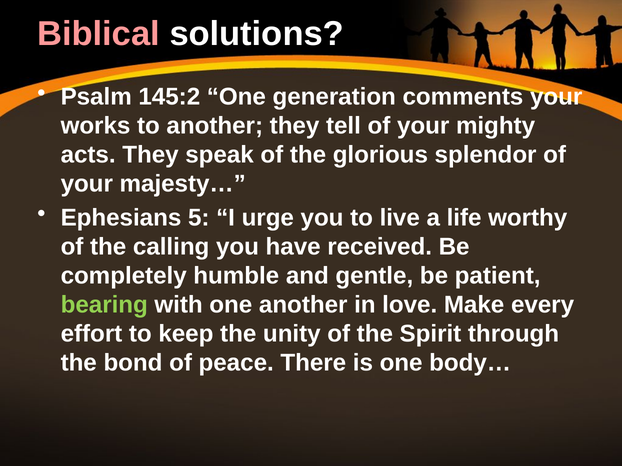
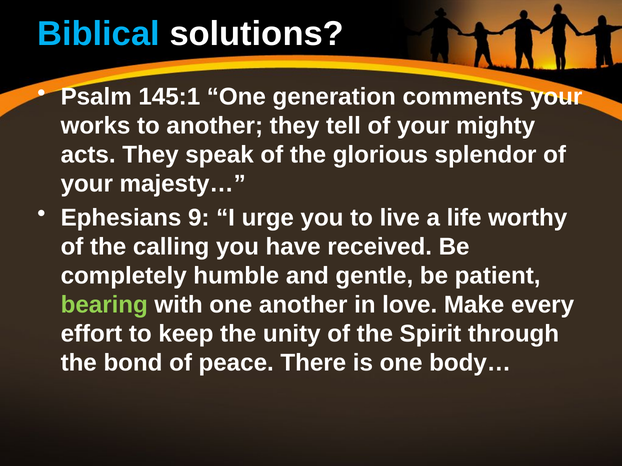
Biblical colour: pink -> light blue
145:2: 145:2 -> 145:1
5: 5 -> 9
